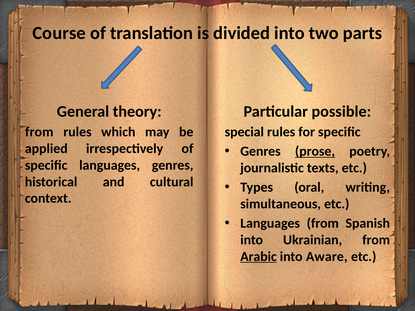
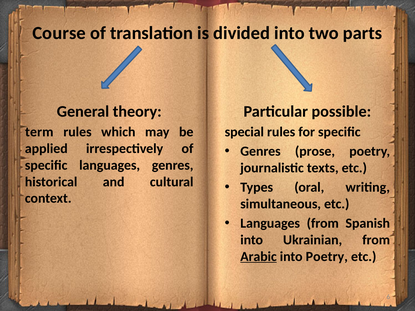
from at (39, 132): from -> term
prose underline: present -> none
into Aware: Aware -> Poetry
